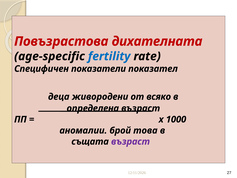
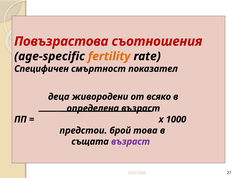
дихателната: дихателната -> съотношения
fertility colour: blue -> orange
показатели: показатели -> смъртност
аномалии: аномалии -> предстои
